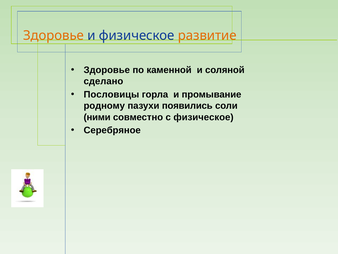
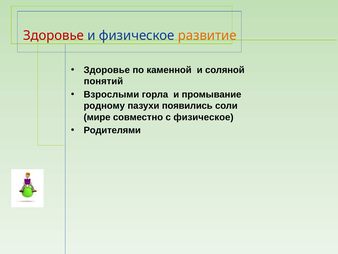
Здоровье at (54, 36) colour: orange -> red
сделано: сделано -> понятий
Пословицы: Пословицы -> Взрослыми
ними: ними -> мире
Серебряное: Серебряное -> Родителями
